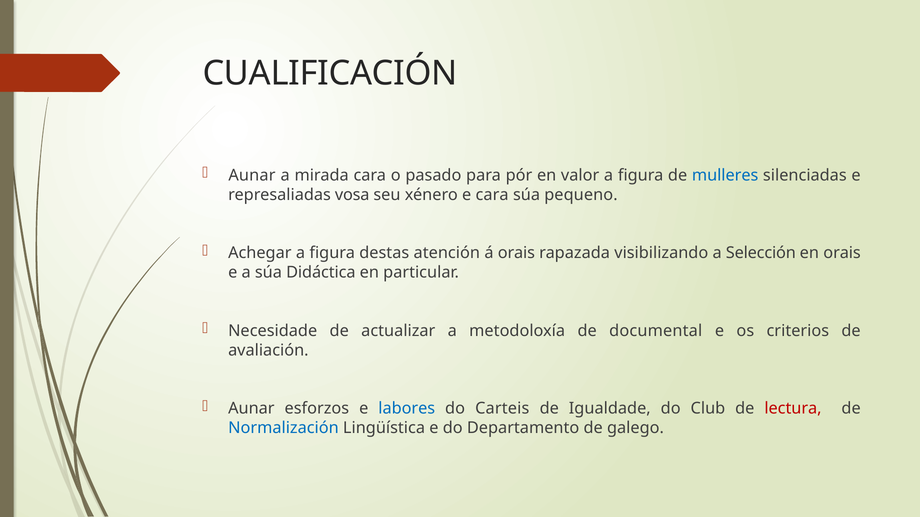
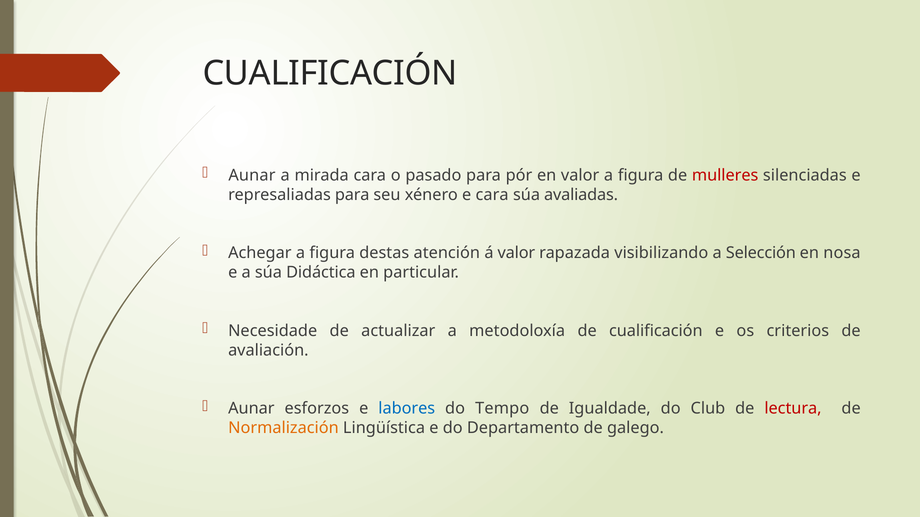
mulleres colour: blue -> red
represaliadas vosa: vosa -> para
pequeno: pequeno -> avaliadas
á orais: orais -> valor
en orais: orais -> nosa
de documental: documental -> cualificación
Carteis: Carteis -> Tempo
Normalización colour: blue -> orange
